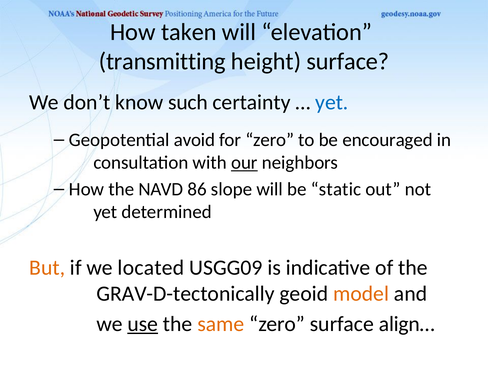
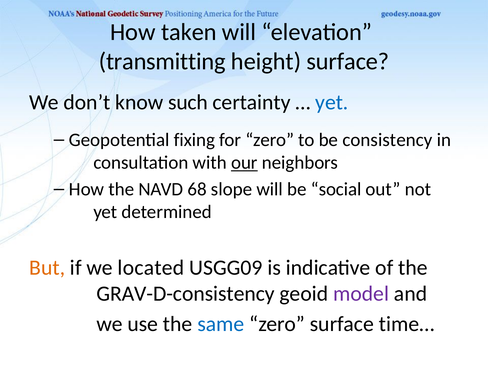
avoid: avoid -> fixing
encouraged: encouraged -> consistency
86: 86 -> 68
static: static -> social
GRAV-D-tectonically: GRAV-D-tectonically -> GRAV-D-consistency
model colour: orange -> purple
use underline: present -> none
same colour: orange -> blue
align…: align… -> time…
